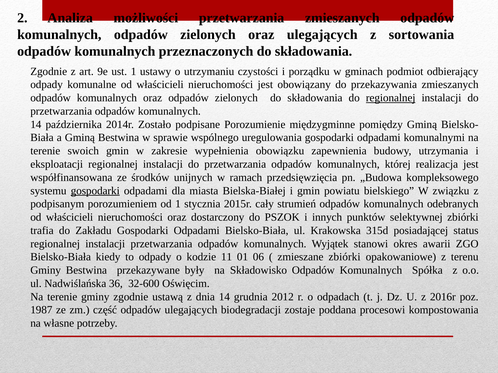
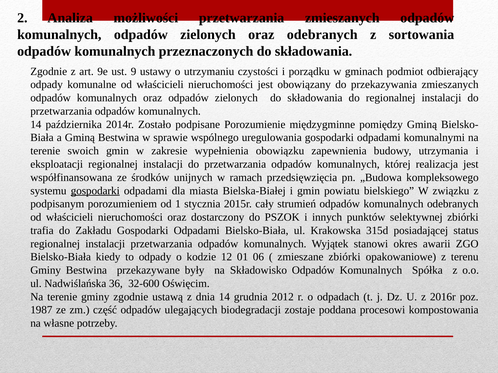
oraz ulegających: ulegających -> odebranych
ust 1: 1 -> 9
regionalnej at (391, 98) underline: present -> none
11: 11 -> 12
